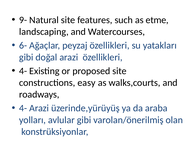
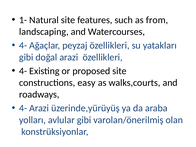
9-: 9- -> 1-
etme: etme -> from
6- at (23, 45): 6- -> 4-
